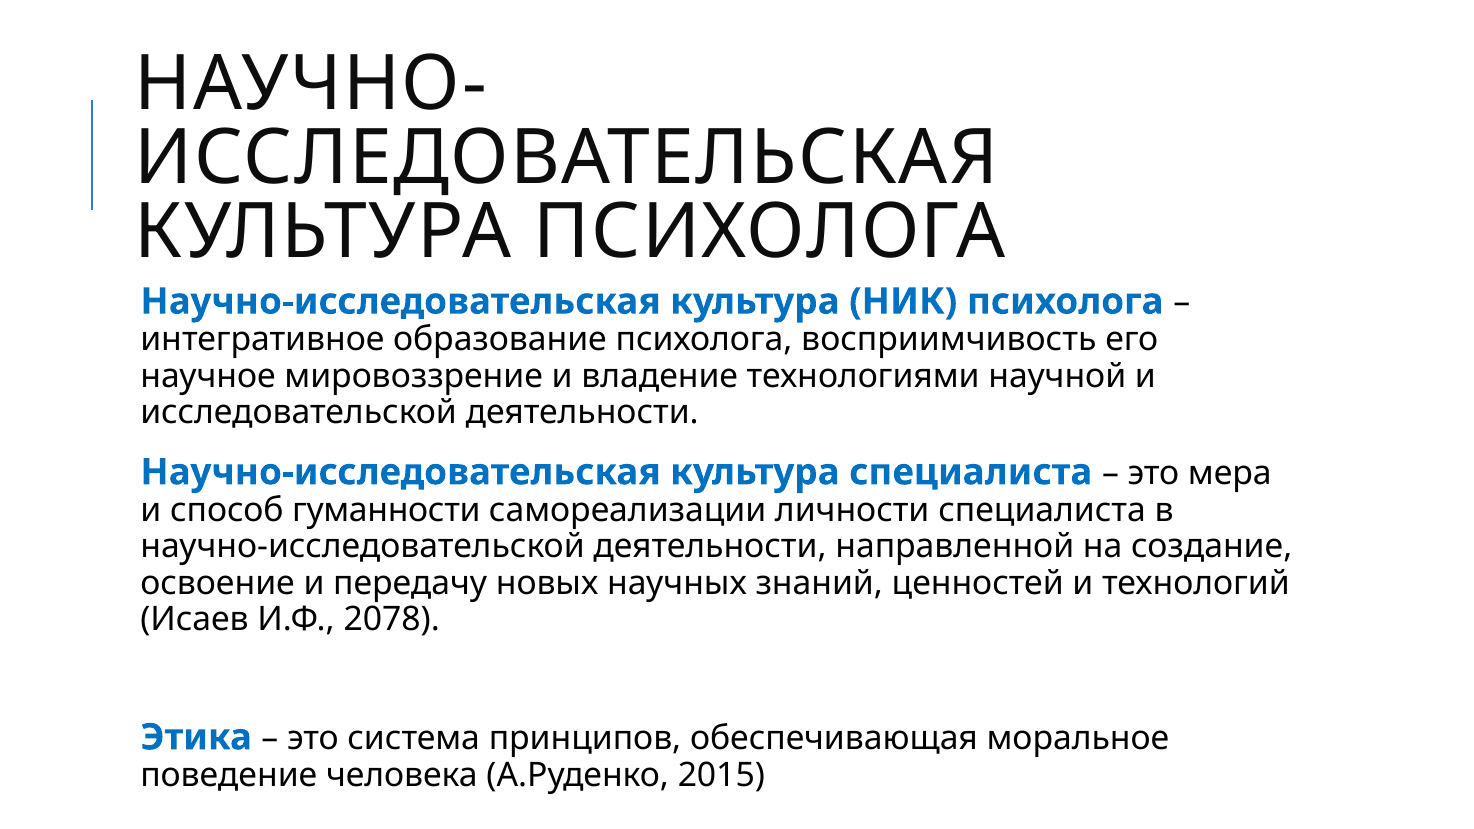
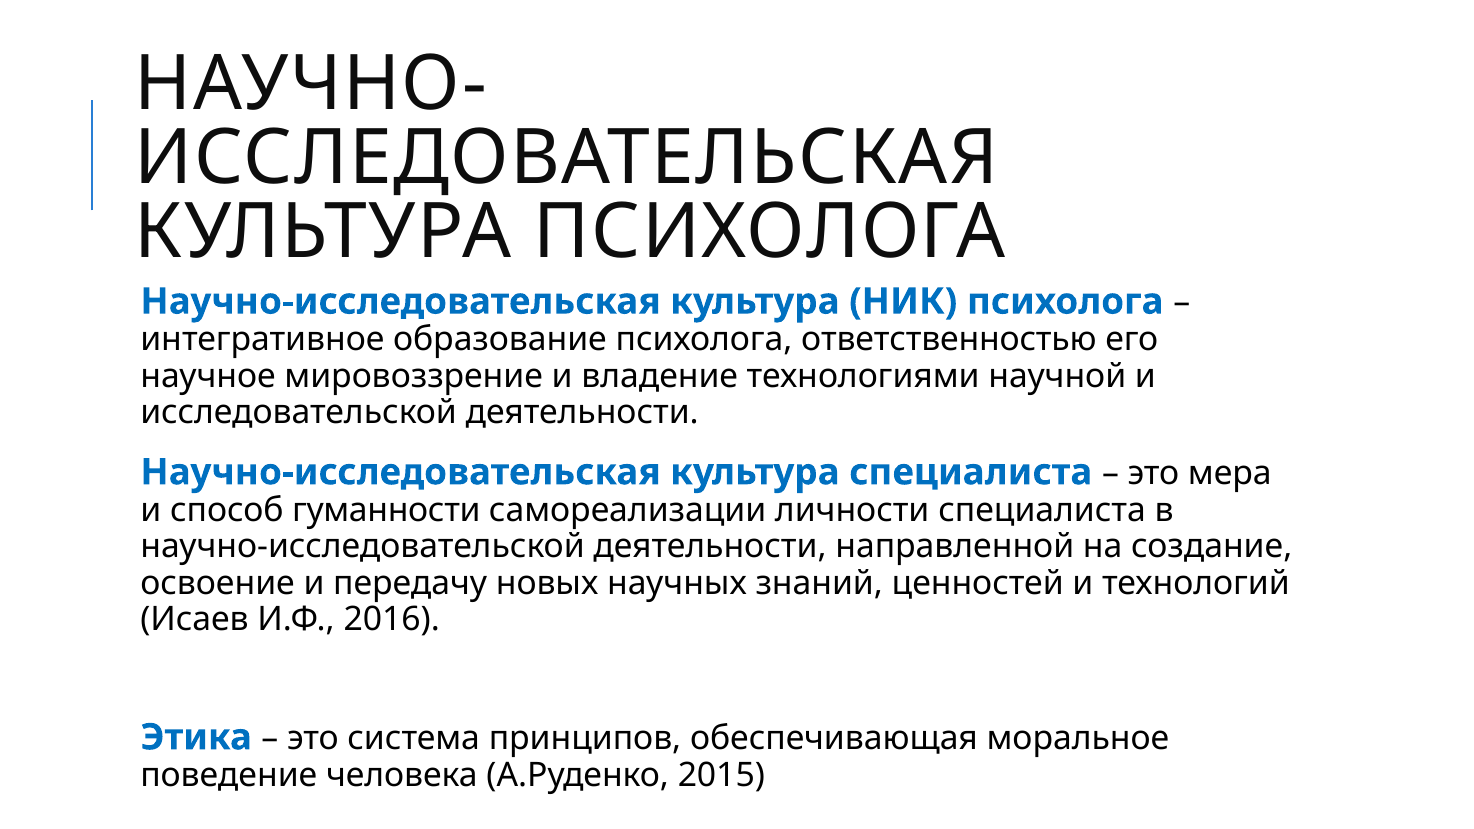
восприимчивость: восприимчивость -> ответственностью
2078: 2078 -> 2016
